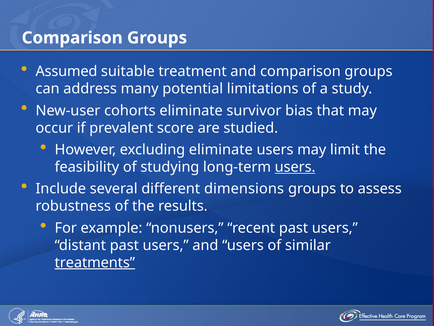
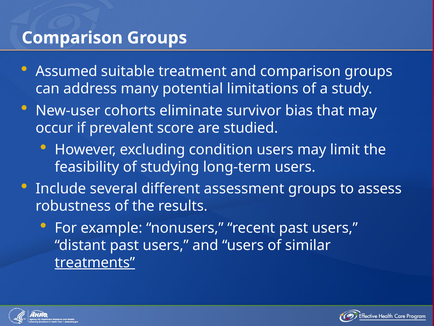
excluding eliminate: eliminate -> condition
users at (295, 167) underline: present -> none
dimensions: dimensions -> assessment
